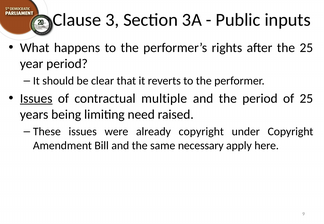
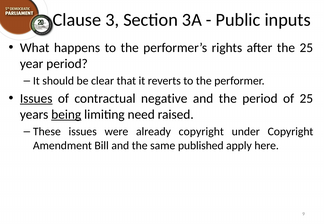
multiple: multiple -> negative
being underline: none -> present
necessary: necessary -> published
